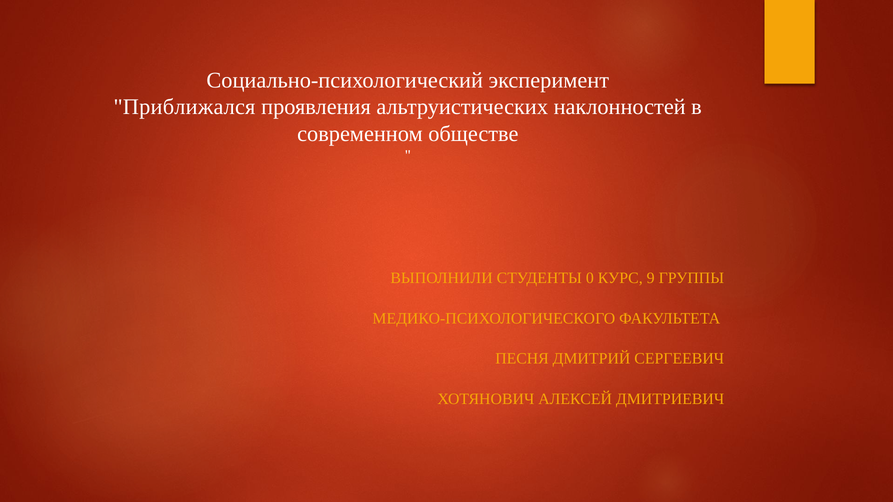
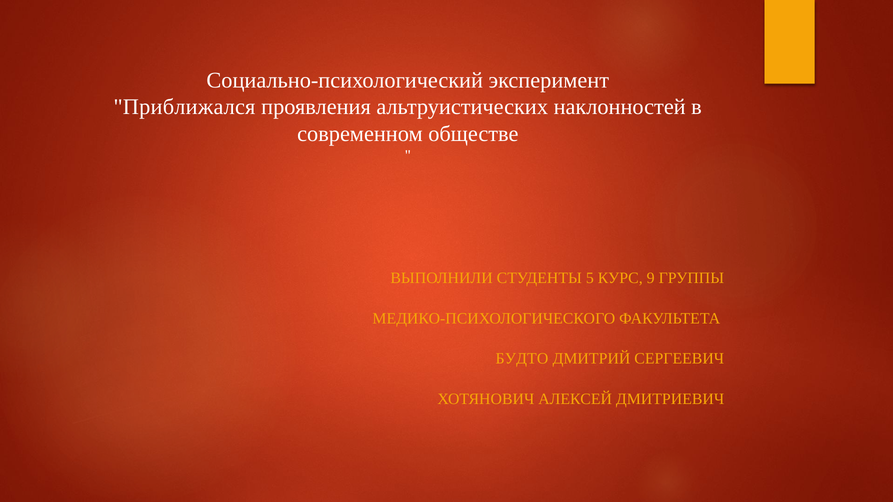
0: 0 -> 5
ПЕСНЯ: ПЕСНЯ -> БУДТО
